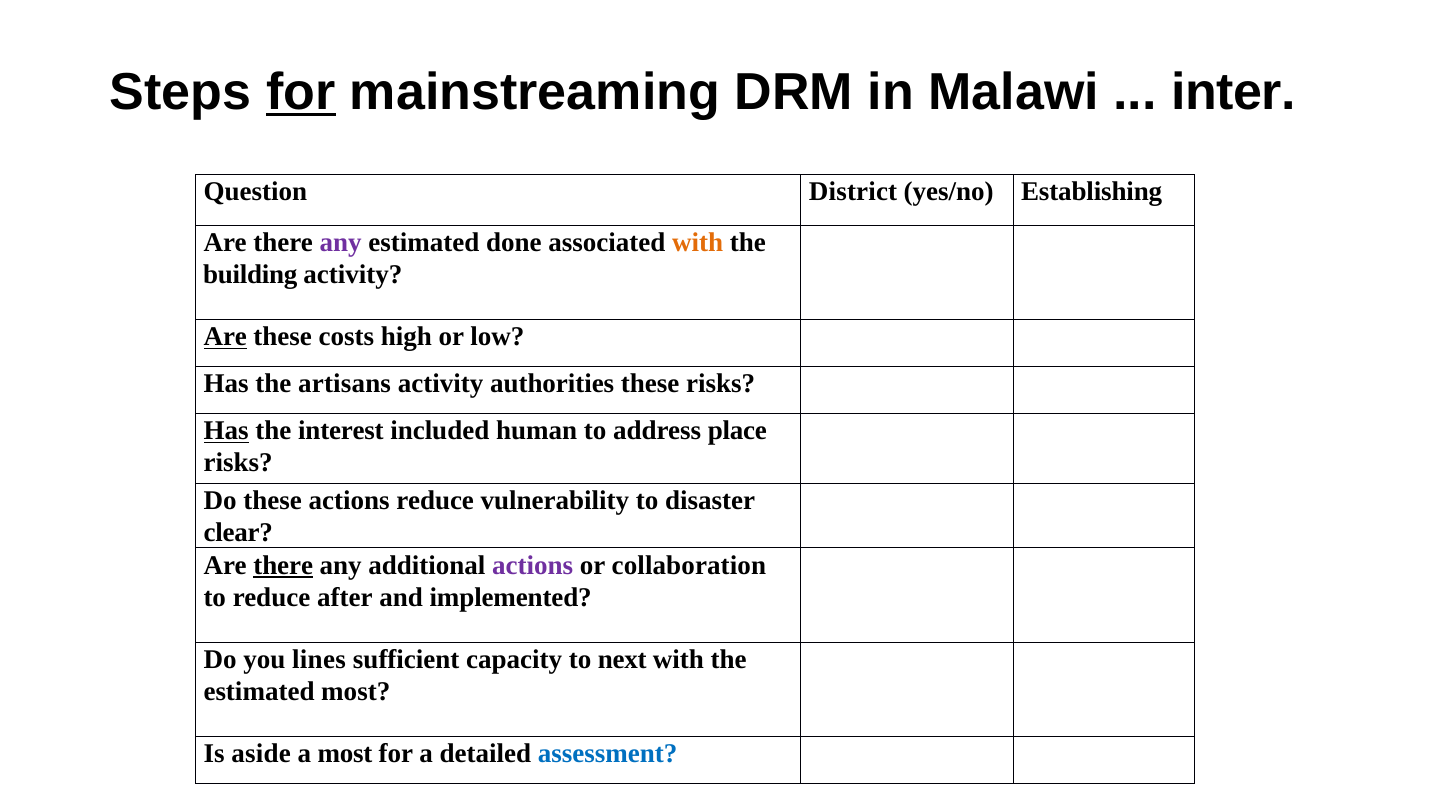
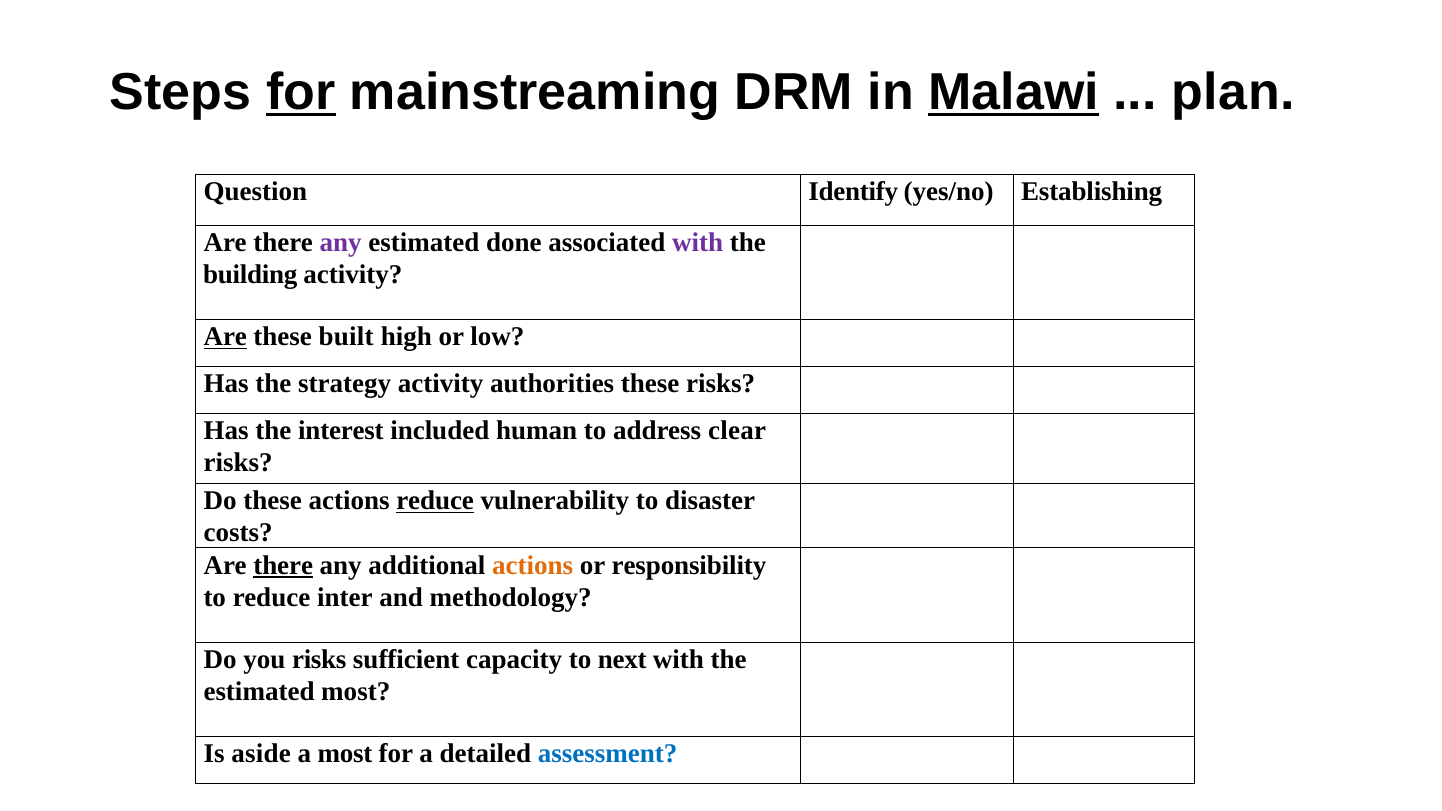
Malawi underline: none -> present
inter: inter -> plan
District: District -> Identify
with at (698, 243) colour: orange -> purple
costs: costs -> built
artisans: artisans -> strategy
Has at (226, 431) underline: present -> none
place: place -> clear
reduce at (435, 501) underline: none -> present
clear: clear -> costs
actions at (533, 565) colour: purple -> orange
collaboration: collaboration -> responsibility
after: after -> inter
implemented: implemented -> methodology
you lines: lines -> risks
